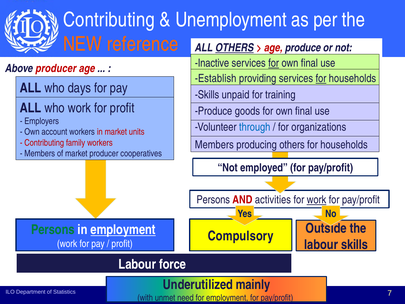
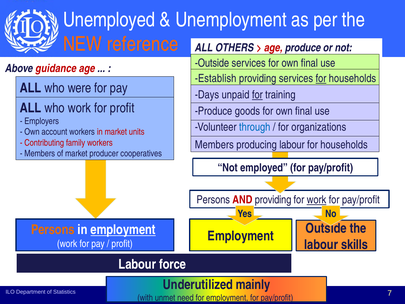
Contributing at (109, 20): Contributing -> Unemployed
OTHERS at (235, 48) underline: present -> none
Inactive at (212, 63): Inactive -> Outside
for at (274, 63) underline: present -> none
Above producer: producer -> guidance
days: days -> were
Skills at (207, 95): Skills -> Days
for at (257, 95) underline: none -> present
producing others: others -> labour
activities at (273, 200): activities -> providing
Persons at (53, 230) colour: green -> orange
Compulsory at (241, 236): Compulsory -> Employment
